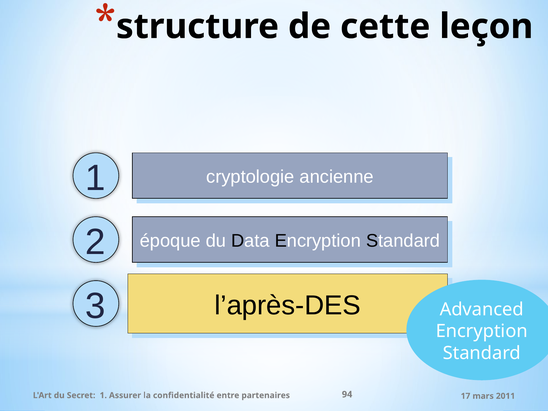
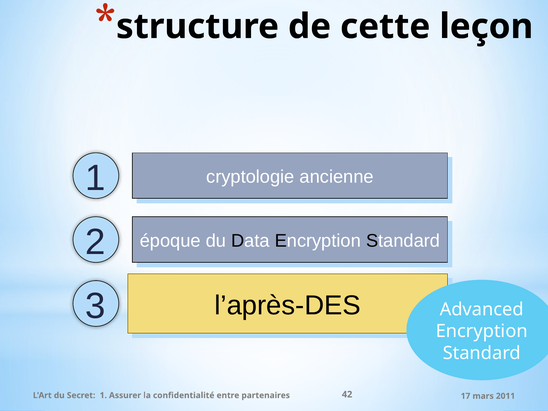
94: 94 -> 42
